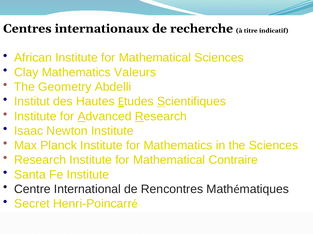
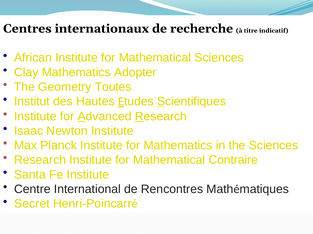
Valeurs: Valeurs -> Adopter
Abdelli: Abdelli -> Toutes
